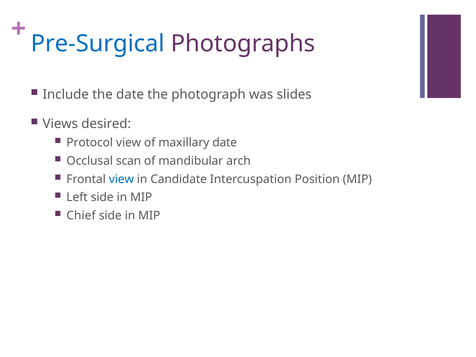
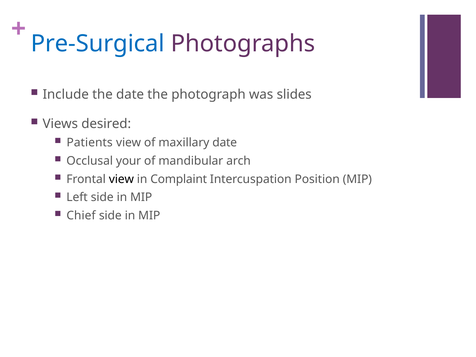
Protocol: Protocol -> Patients
scan: scan -> your
view at (121, 179) colour: blue -> black
Candidate: Candidate -> Complaint
